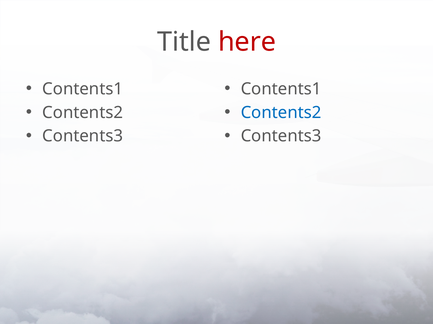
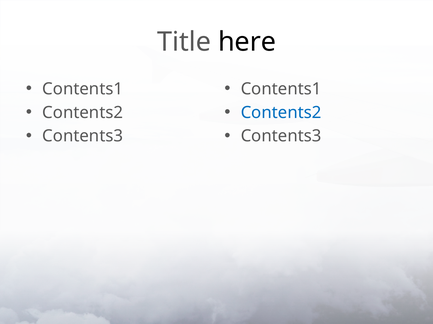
here colour: red -> black
